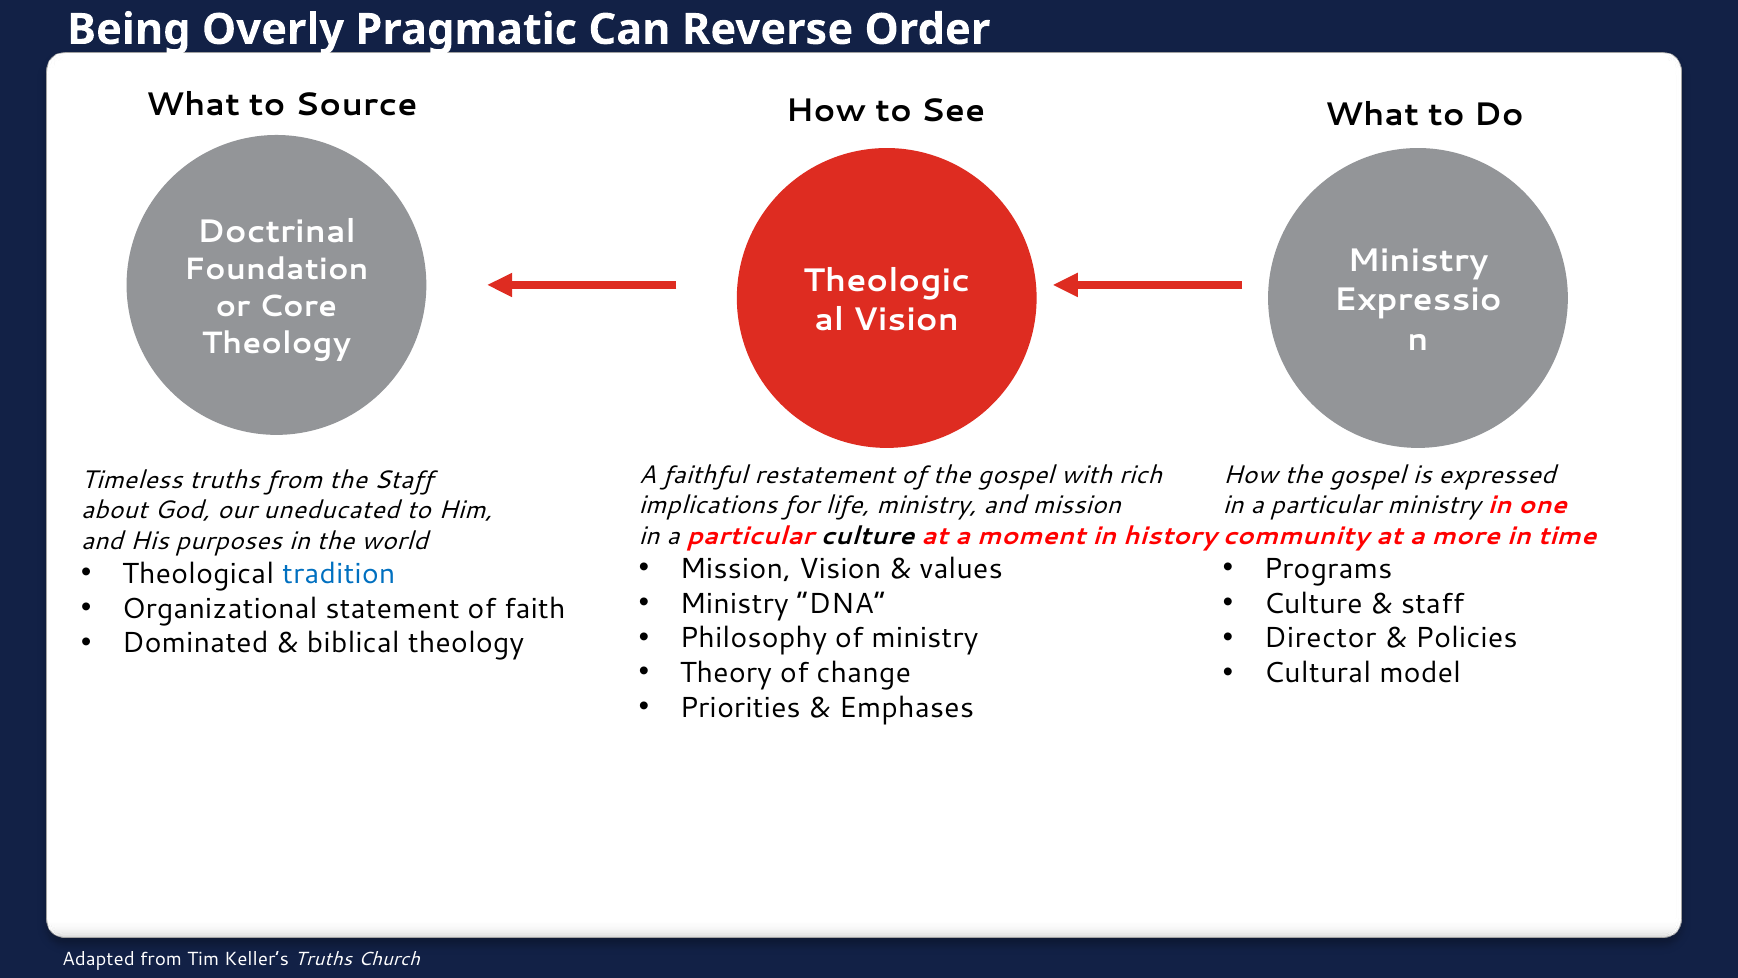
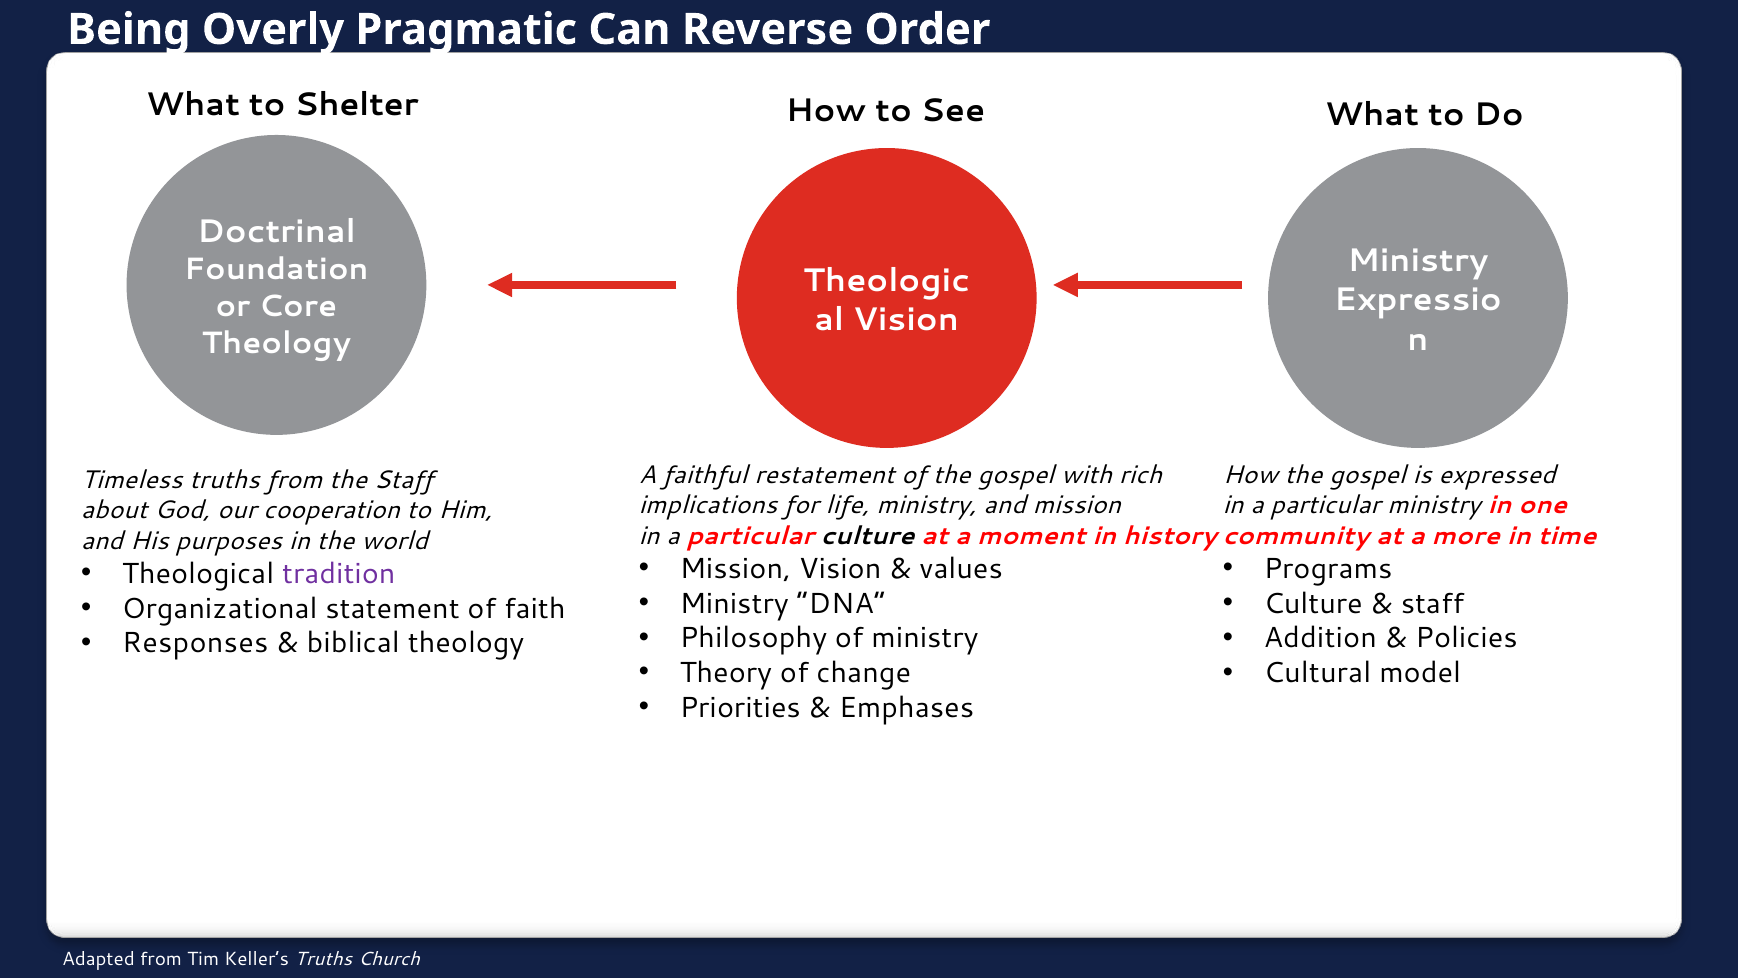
Source: Source -> Shelter
uneducated: uneducated -> cooperation
tradition colour: blue -> purple
Director: Director -> Addition
Dominated: Dominated -> Responses
